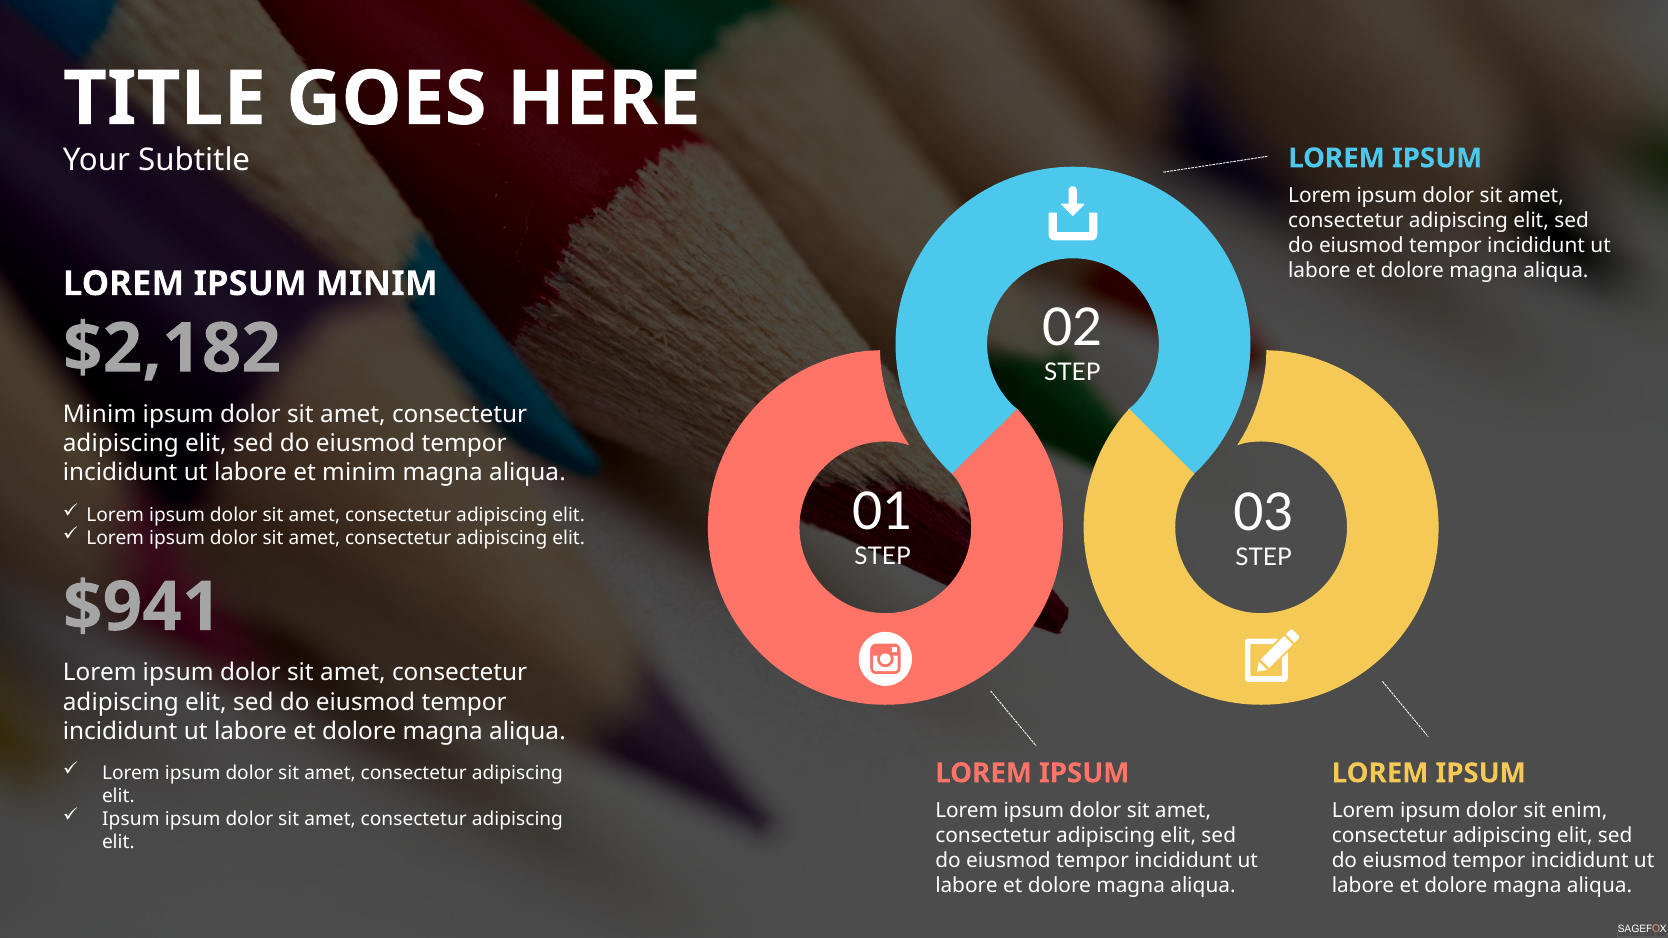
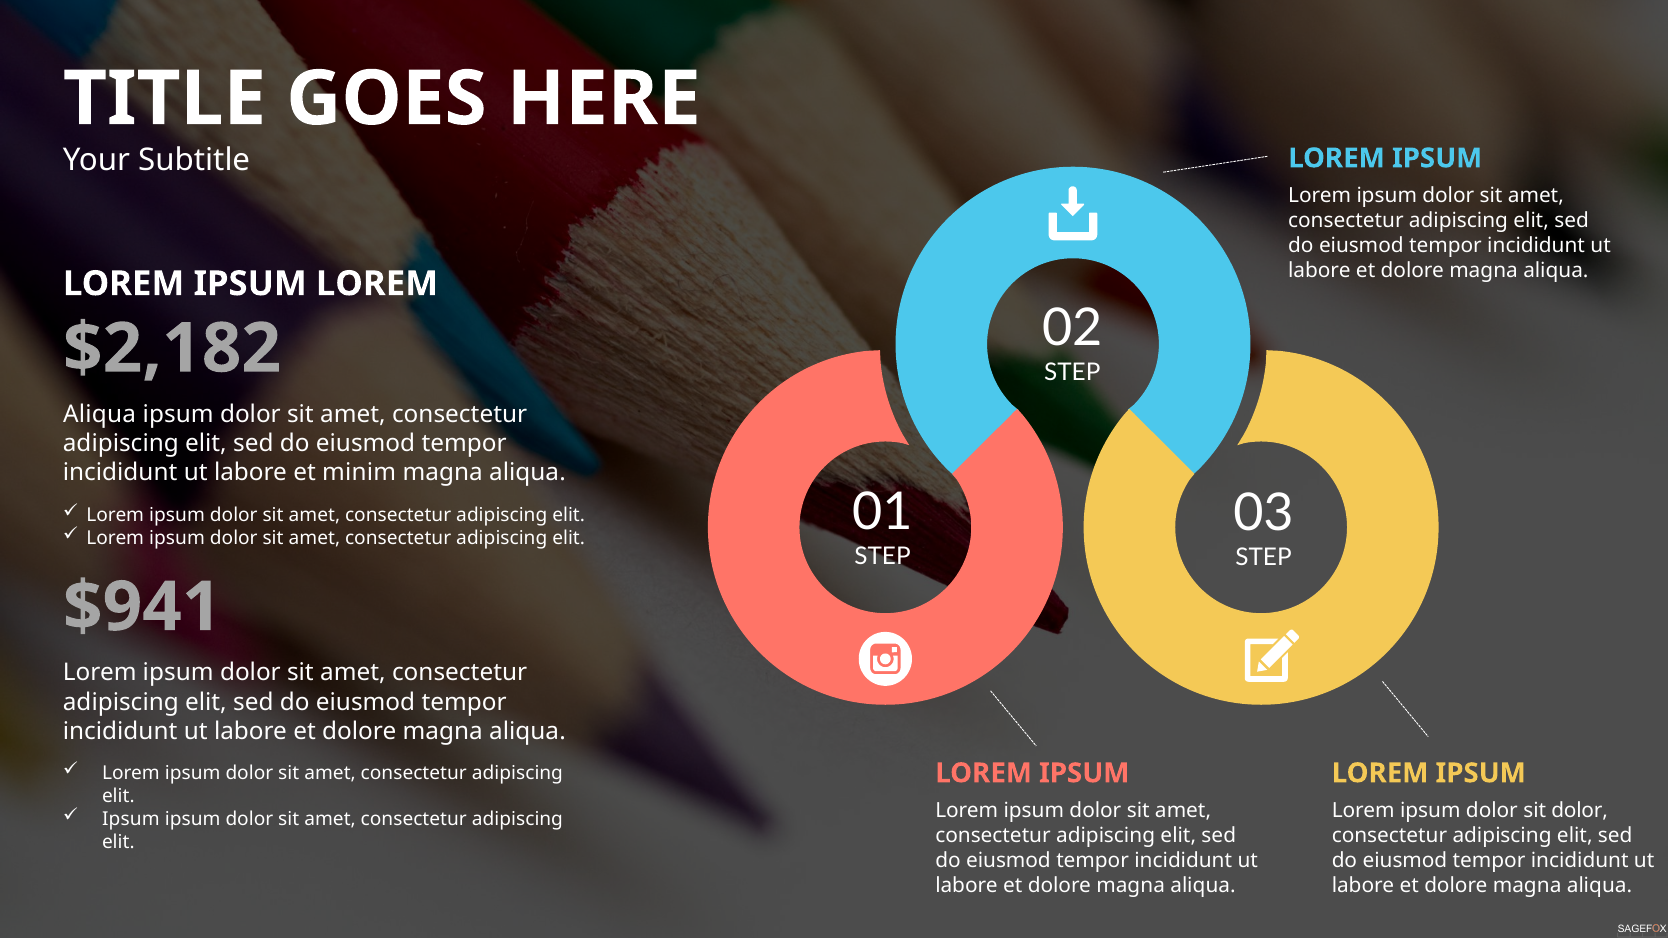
MINIM at (377, 284): MINIM -> LOREM
Minim at (100, 414): Minim -> Aliqua
sit enim: enim -> dolor
